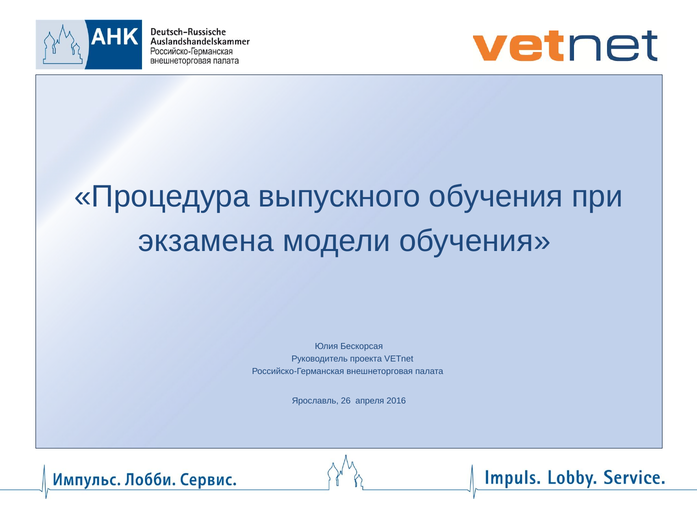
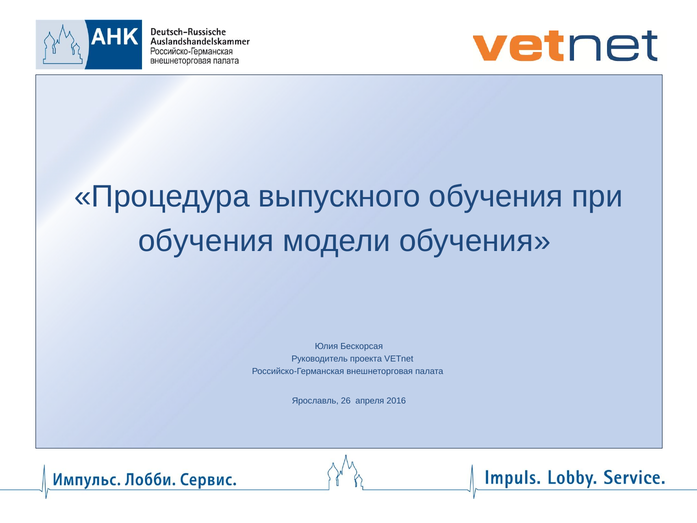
экзамена at (206, 241): экзамена -> обучения
